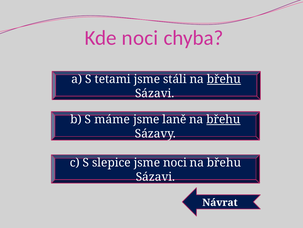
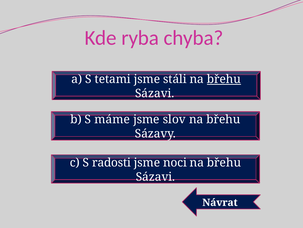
Kde noci: noci -> ryba
laně: laně -> slov
břehu at (223, 119) underline: present -> none
slepice: slepice -> radosti
